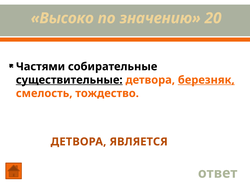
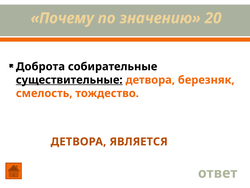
Высоко: Высоко -> Почему
Частями: Частями -> Доброта
березняк underline: present -> none
